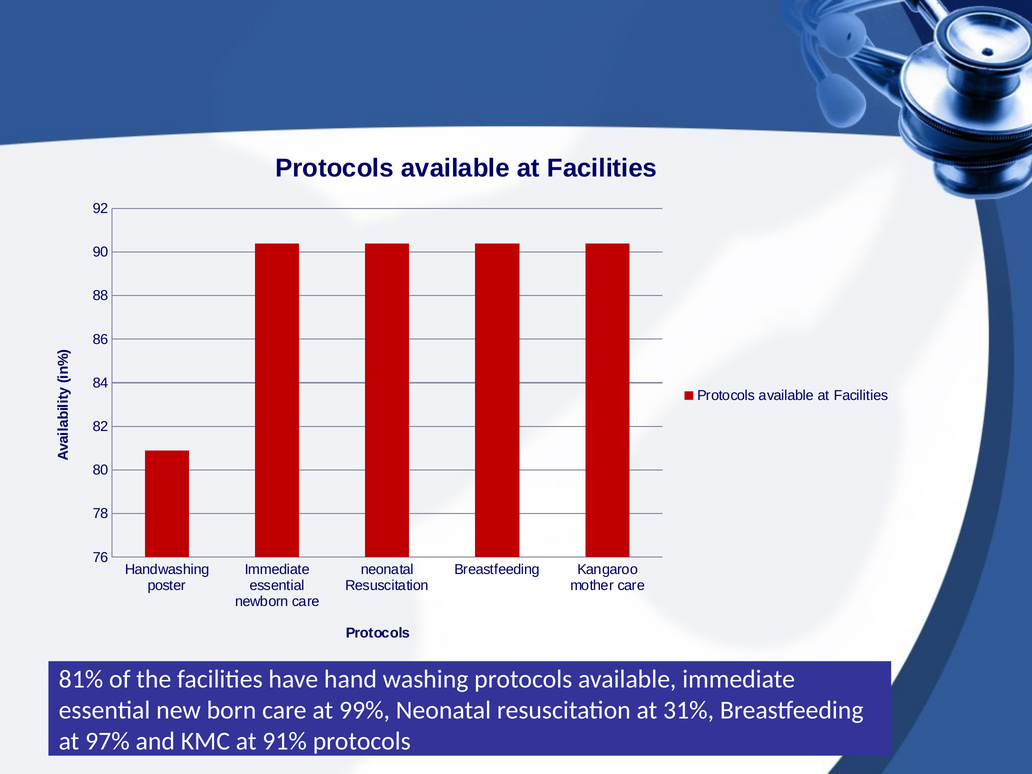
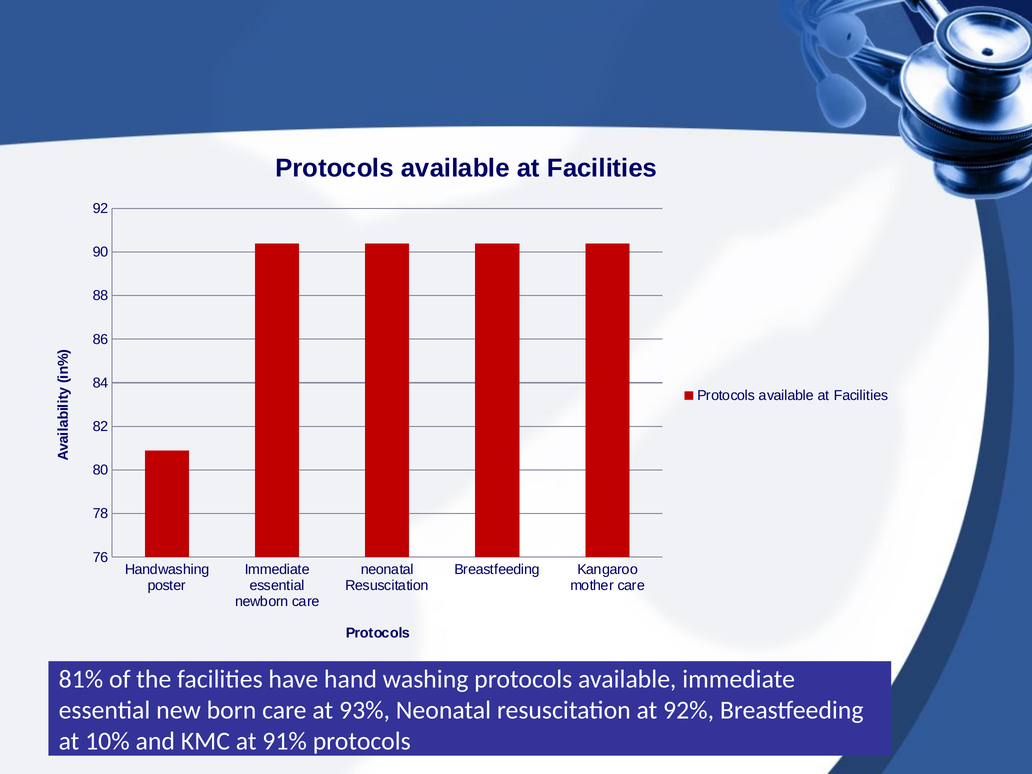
99%: 99% -> 93%
31%: 31% -> 92%
97%: 97% -> 10%
